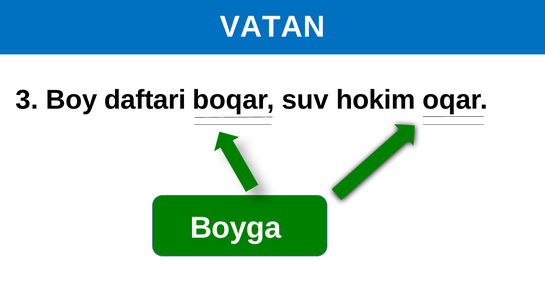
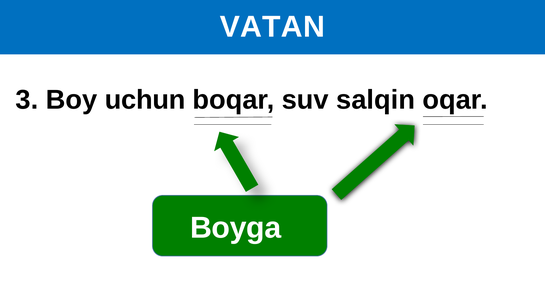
daftari: daftari -> uchun
hokim: hokim -> salqin
